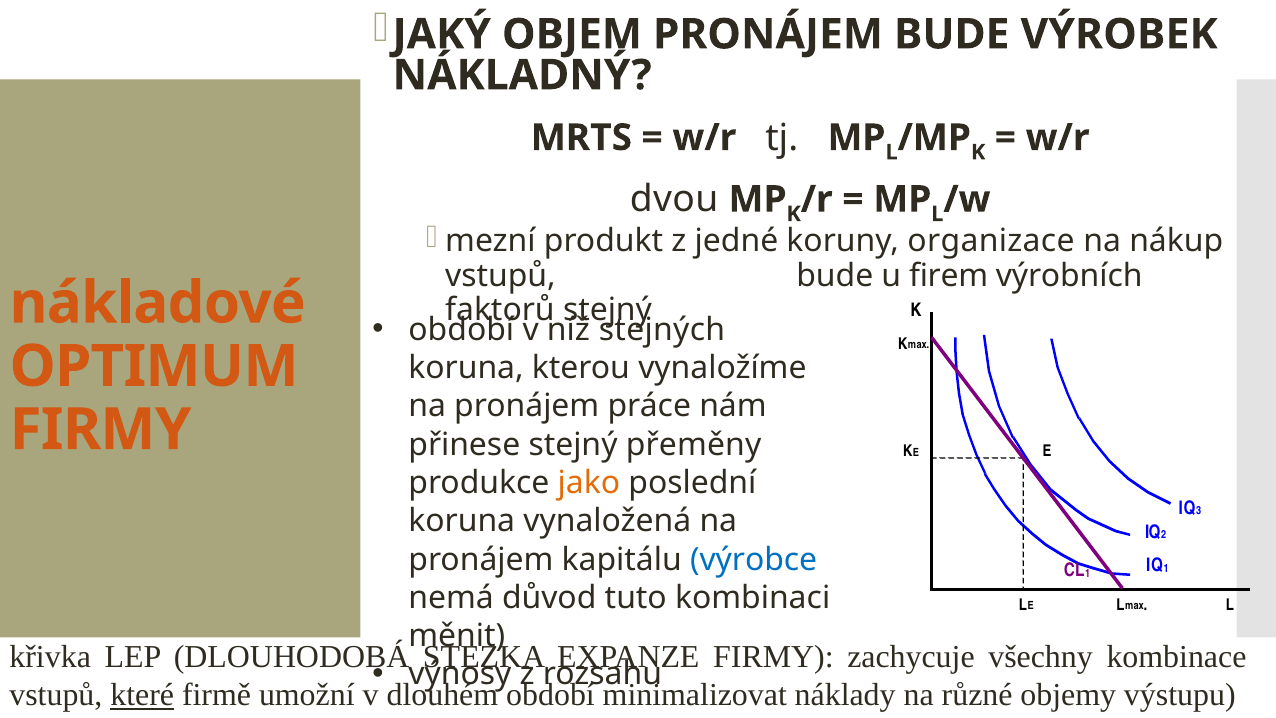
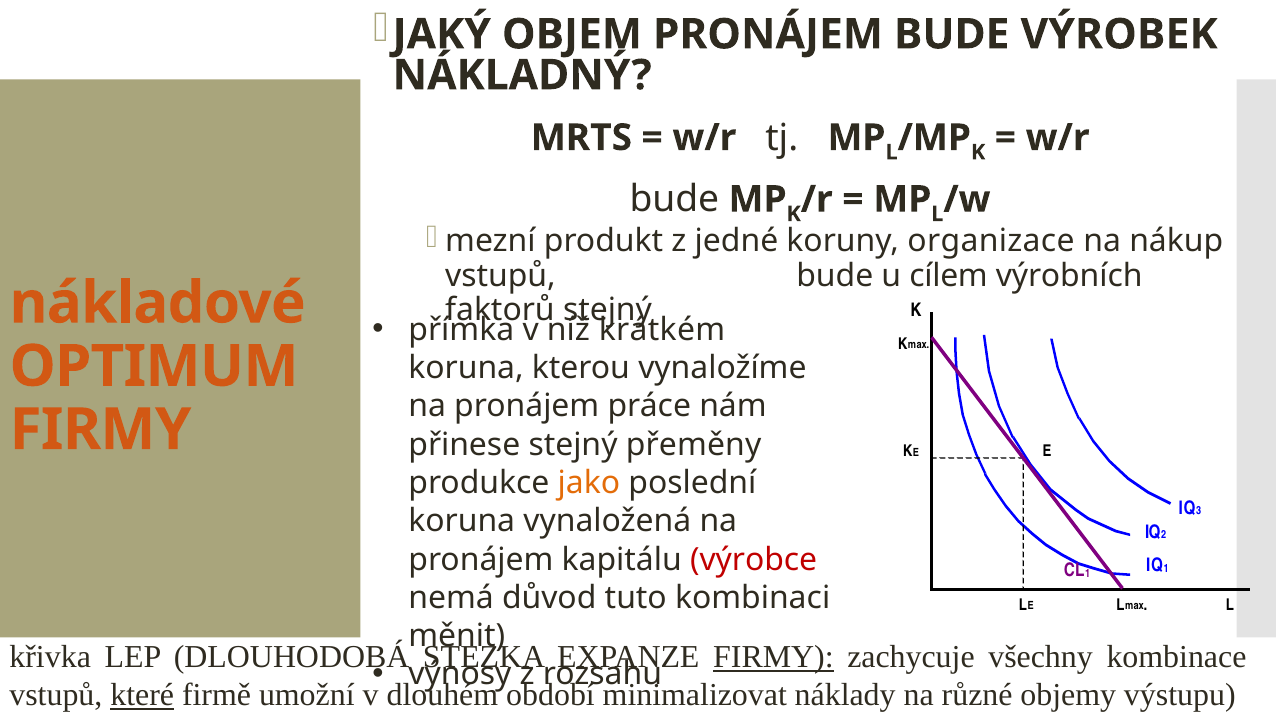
dvou at (674, 199): dvou -> bude
firem: firem -> cílem
období at (461, 330): období -> přímka
stejných: stejných -> krátkém
výrobce colour: blue -> red
FIRMY at (773, 657) underline: none -> present
